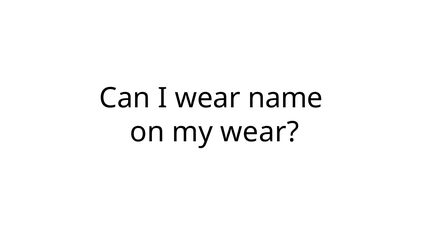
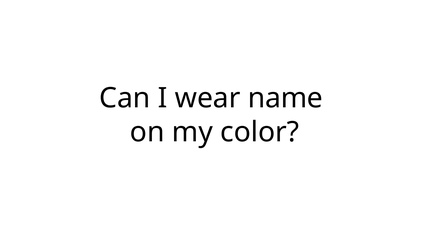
my wear: wear -> color
